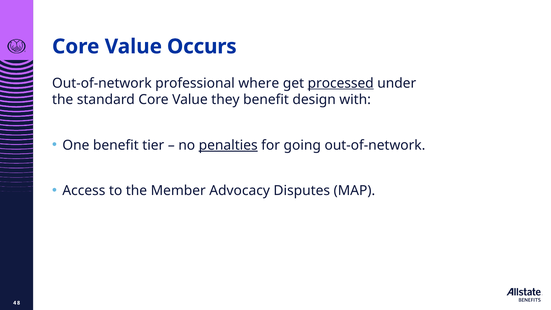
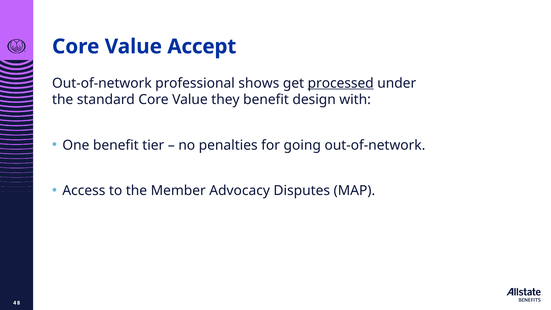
Occurs: Occurs -> Accept
where: where -> shows
penalties underline: present -> none
